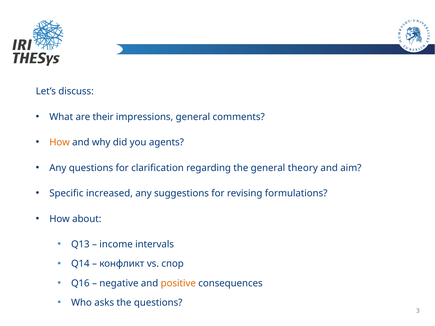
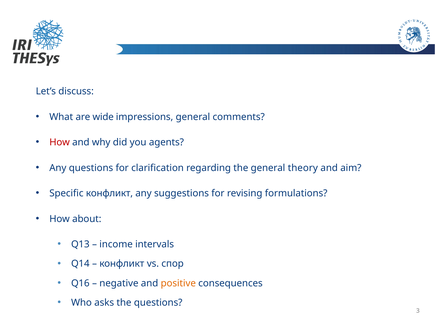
their: their -> wide
How at (60, 142) colour: orange -> red
Specific increased: increased -> конфликт
